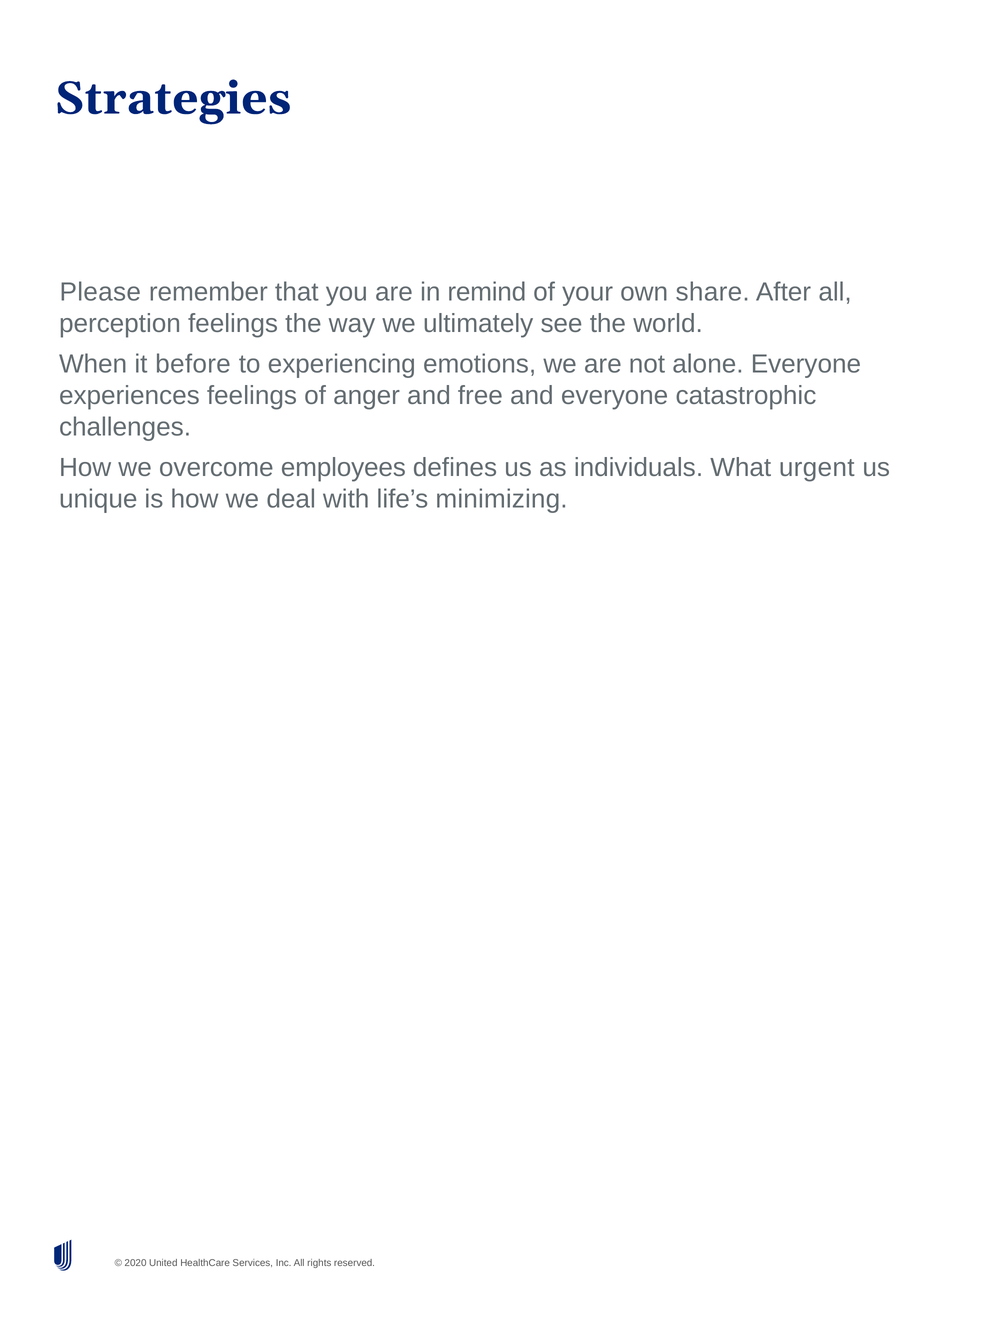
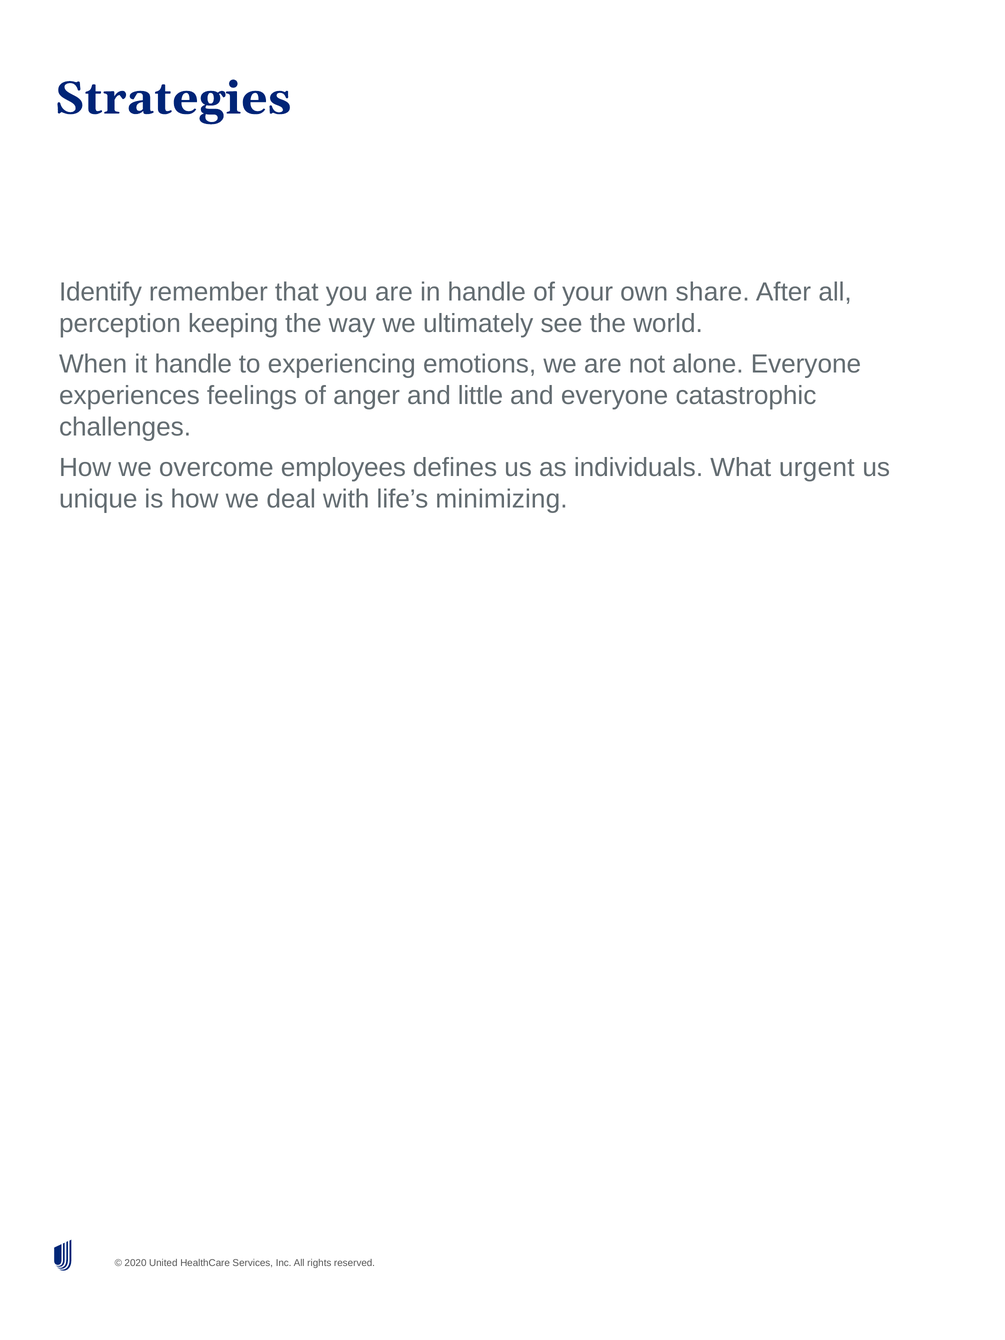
Please: Please -> Identify
in remind: remind -> handle
perception feelings: feelings -> keeping
it before: before -> handle
free: free -> little
